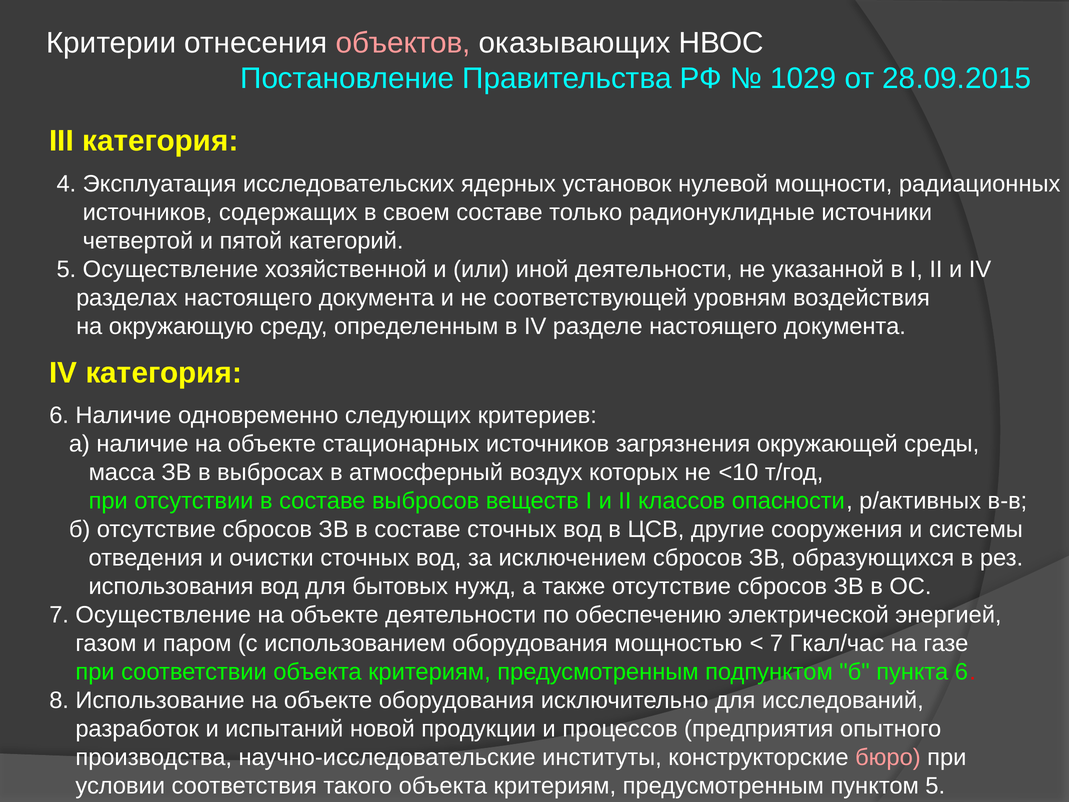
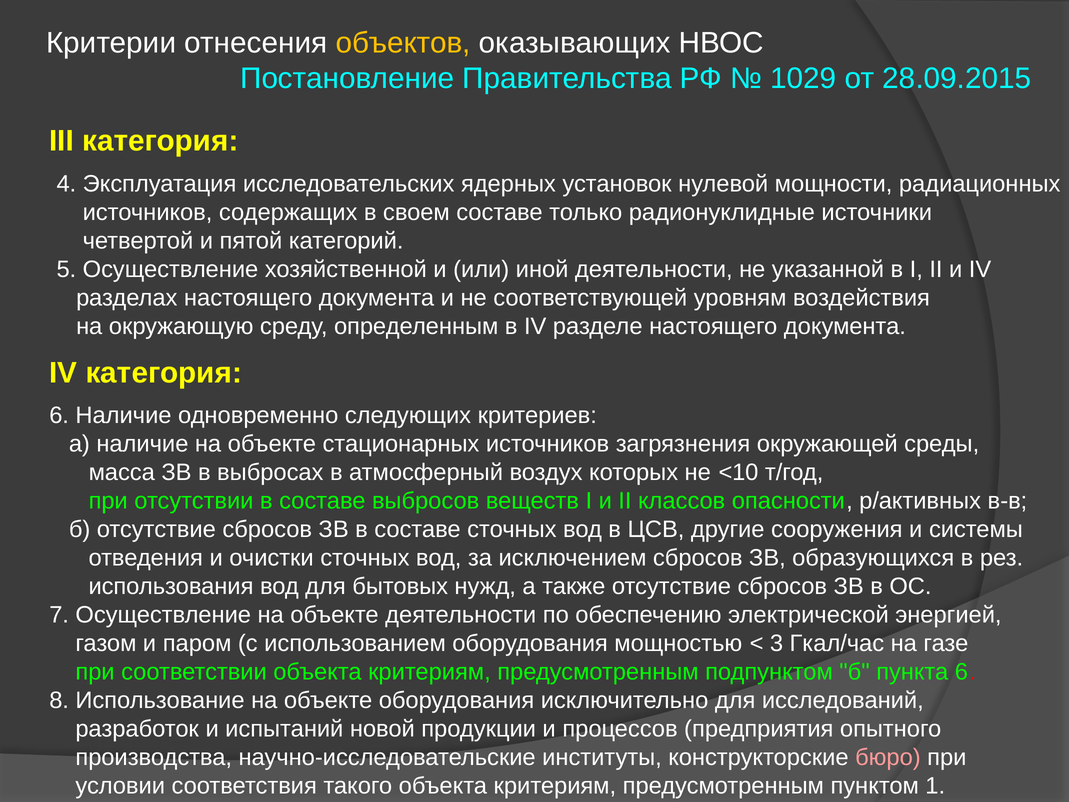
объектов colour: pink -> yellow
7 at (777, 643): 7 -> 3
пунктом 5: 5 -> 1
